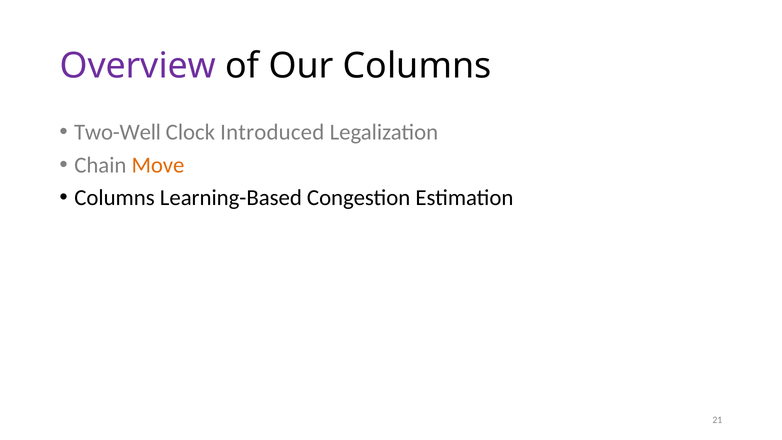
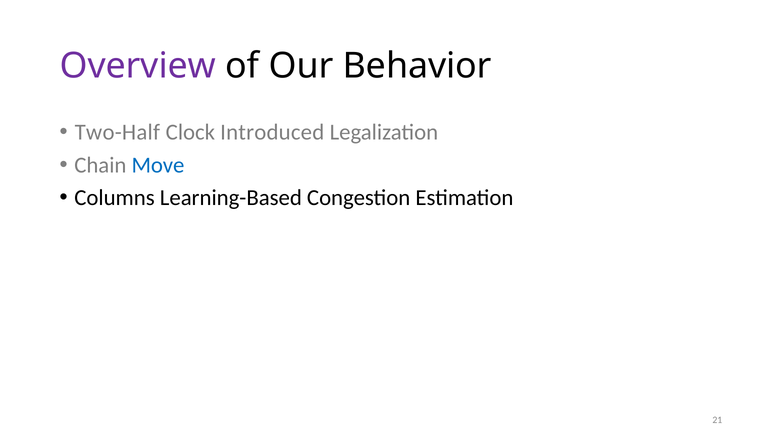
Our Columns: Columns -> Behavior
Two-Well: Two-Well -> Two-Half
Move colour: orange -> blue
